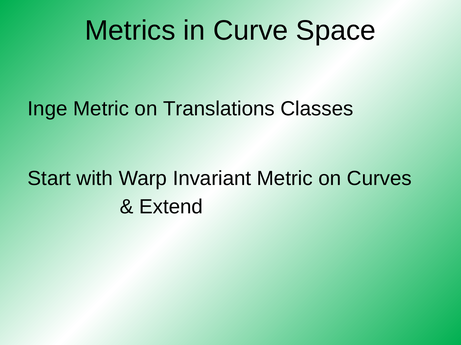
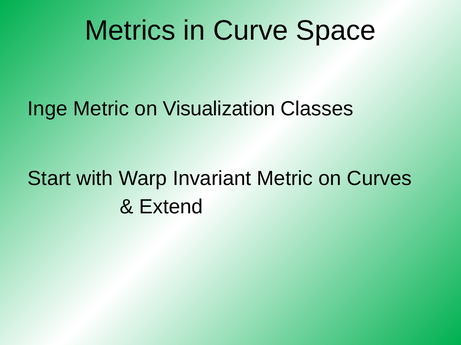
Translations: Translations -> Visualization
